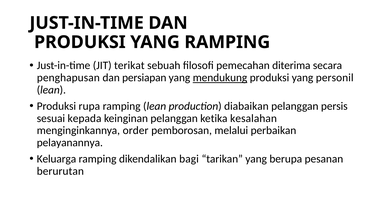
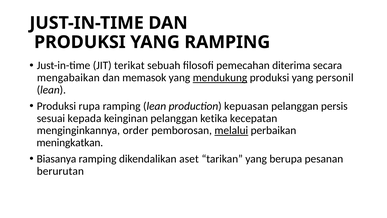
penghapusan: penghapusan -> mengabaikan
persiapan: persiapan -> memasok
diabaikan: diabaikan -> kepuasan
kesalahan: kesalahan -> kecepatan
melalui underline: none -> present
pelayanannya: pelayanannya -> meningkatkan
Keluarga: Keluarga -> Biasanya
bagi: bagi -> aset
